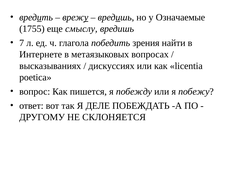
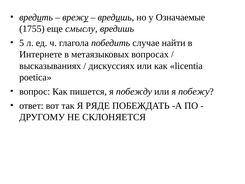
7: 7 -> 5
зрения: зрения -> случае
ДЕЛЕ: ДЕЛЕ -> РЯДЕ
